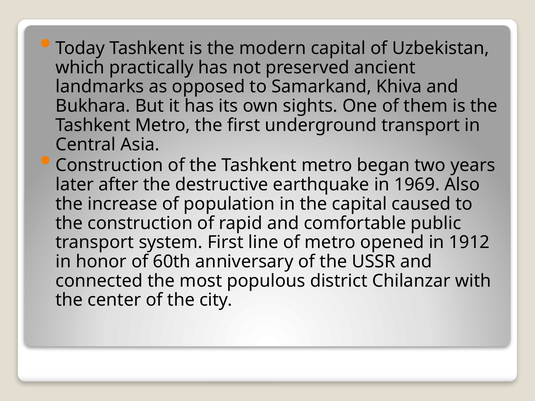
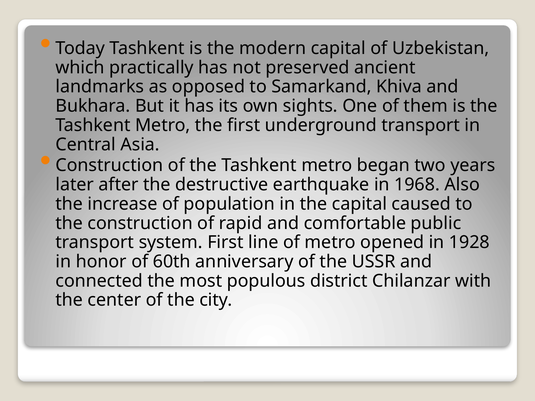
1969: 1969 -> 1968
1912: 1912 -> 1928
